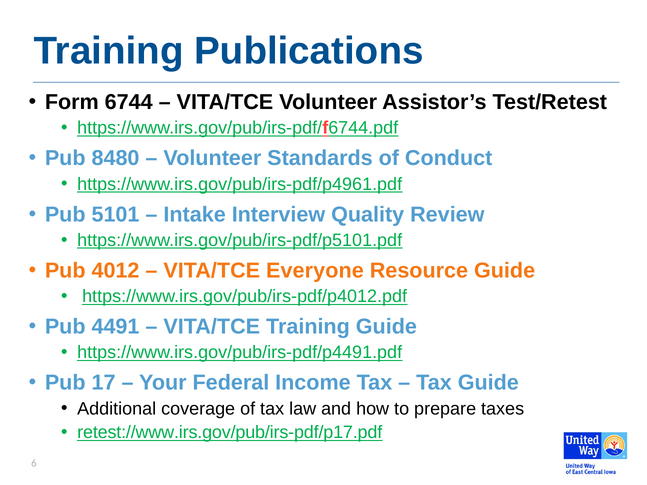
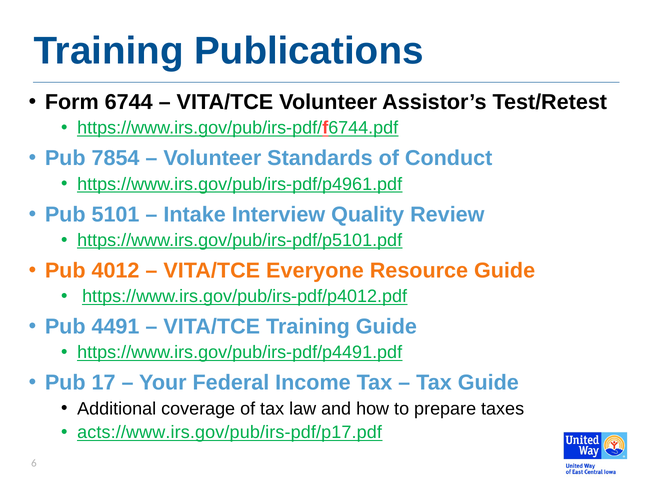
8480: 8480 -> 7854
retest://www.irs.gov/pub/irs-pdf/p17.pdf: retest://www.irs.gov/pub/irs-pdf/p17.pdf -> acts://www.irs.gov/pub/irs-pdf/p17.pdf
